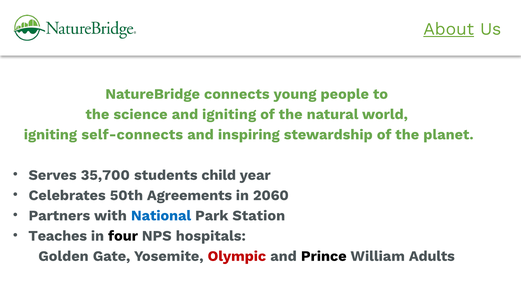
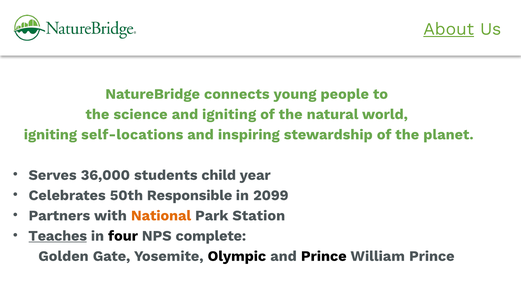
self-connects: self-connects -> self-locations
35,700: 35,700 -> 36,000
Agreements: Agreements -> Responsible
2060: 2060 -> 2099
National colour: blue -> orange
Teaches underline: none -> present
hospitals: hospitals -> complete
Olympic colour: red -> black
William Adults: Adults -> Prince
